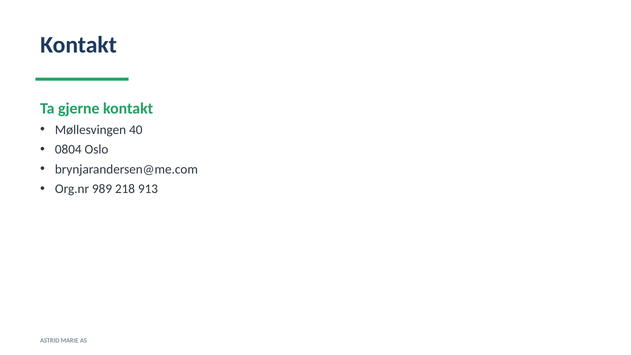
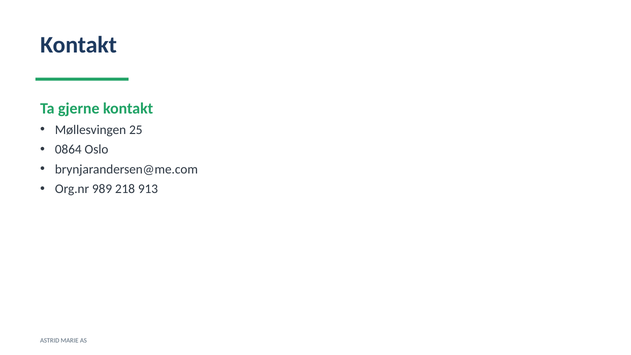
40: 40 -> 25
0804: 0804 -> 0864
